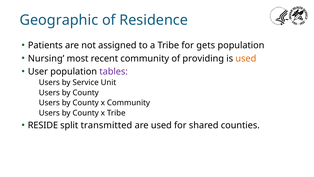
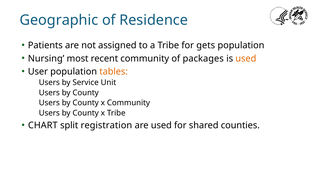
providing: providing -> packages
tables colour: purple -> orange
RESIDE: RESIDE -> CHART
transmitted: transmitted -> registration
